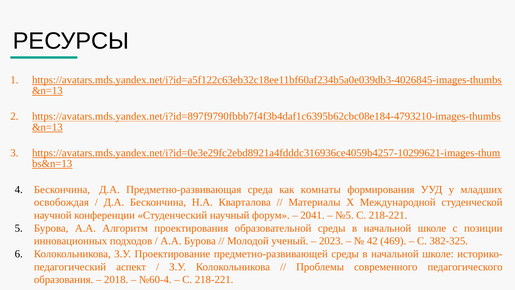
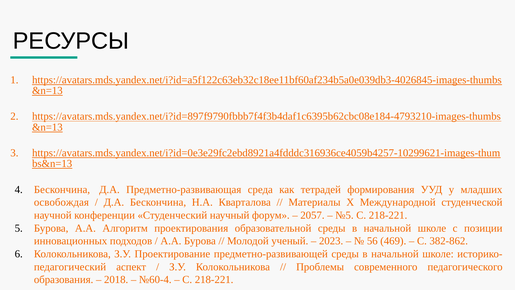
комнаты: комнаты -> тетрадей
2041: 2041 -> 2057
42: 42 -> 56
382-325: 382-325 -> 382-862
